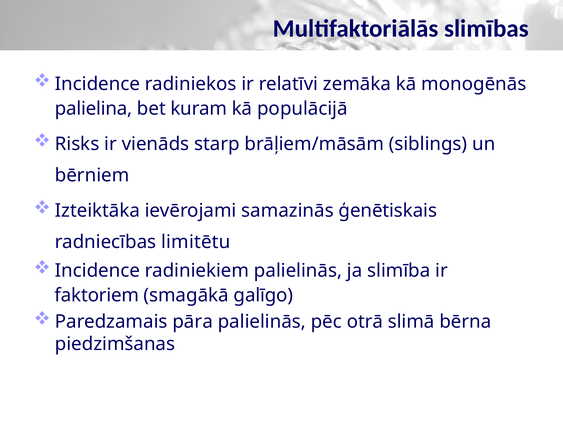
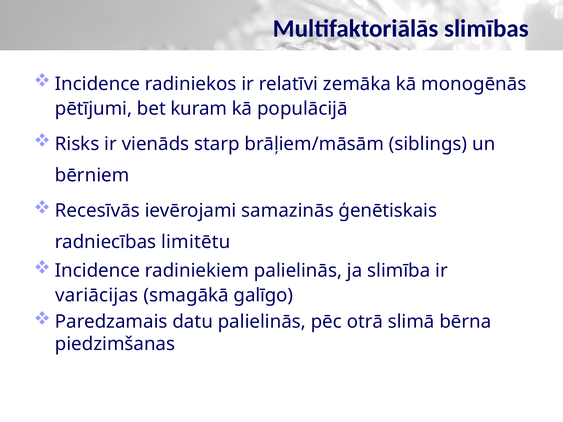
palielina: palielina -> pētījumi
Izteiktāka: Izteiktāka -> Recesīvās
faktoriem: faktoriem -> variācijas
pāra: pāra -> datu
